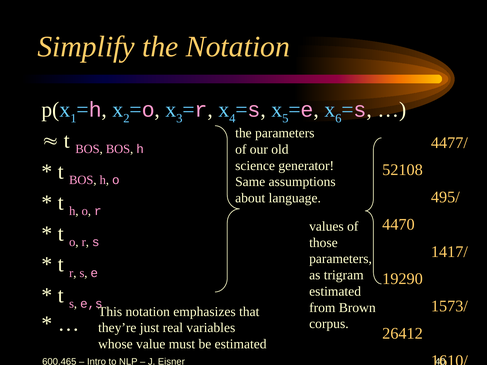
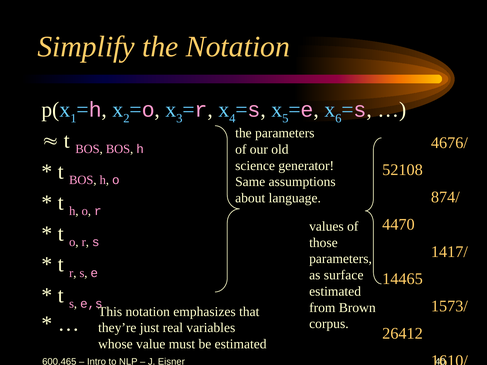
4477/: 4477/ -> 4676/
495/: 495/ -> 874/
trigram: trigram -> surface
19290: 19290 -> 14465
